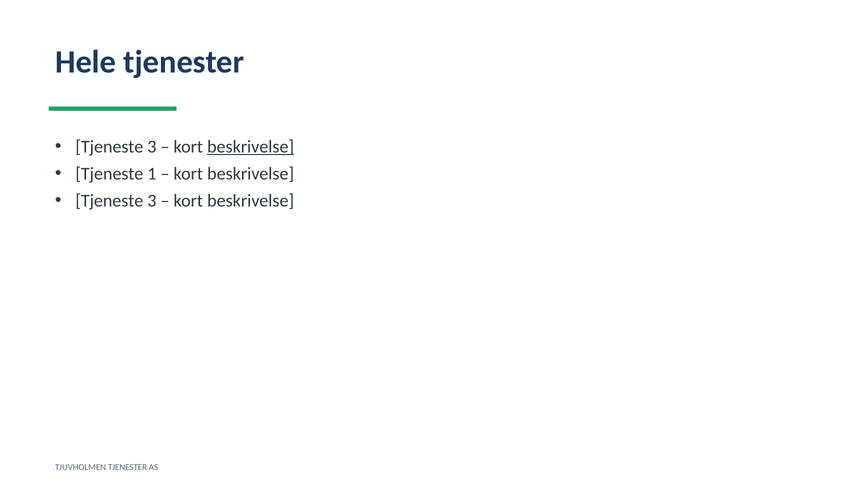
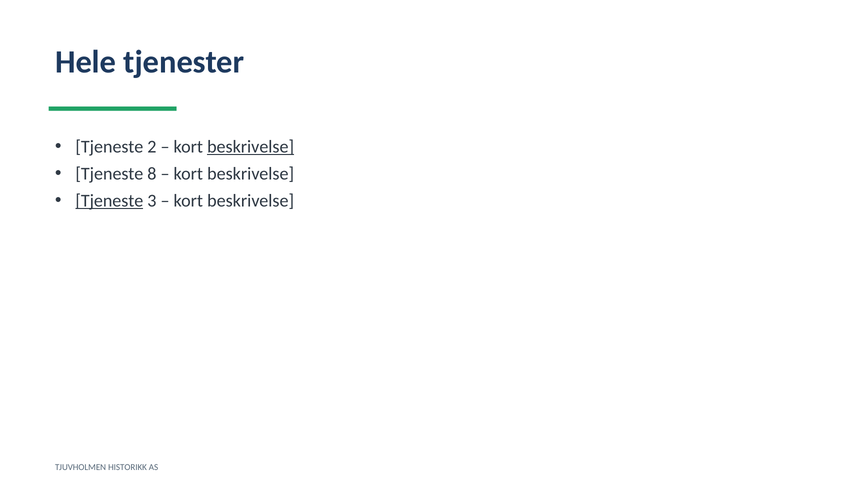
3 at (152, 147): 3 -> 2
1: 1 -> 8
Tjeneste at (109, 201) underline: none -> present
TJUVHOLMEN TJENESTER: TJENESTER -> HISTORIKK
